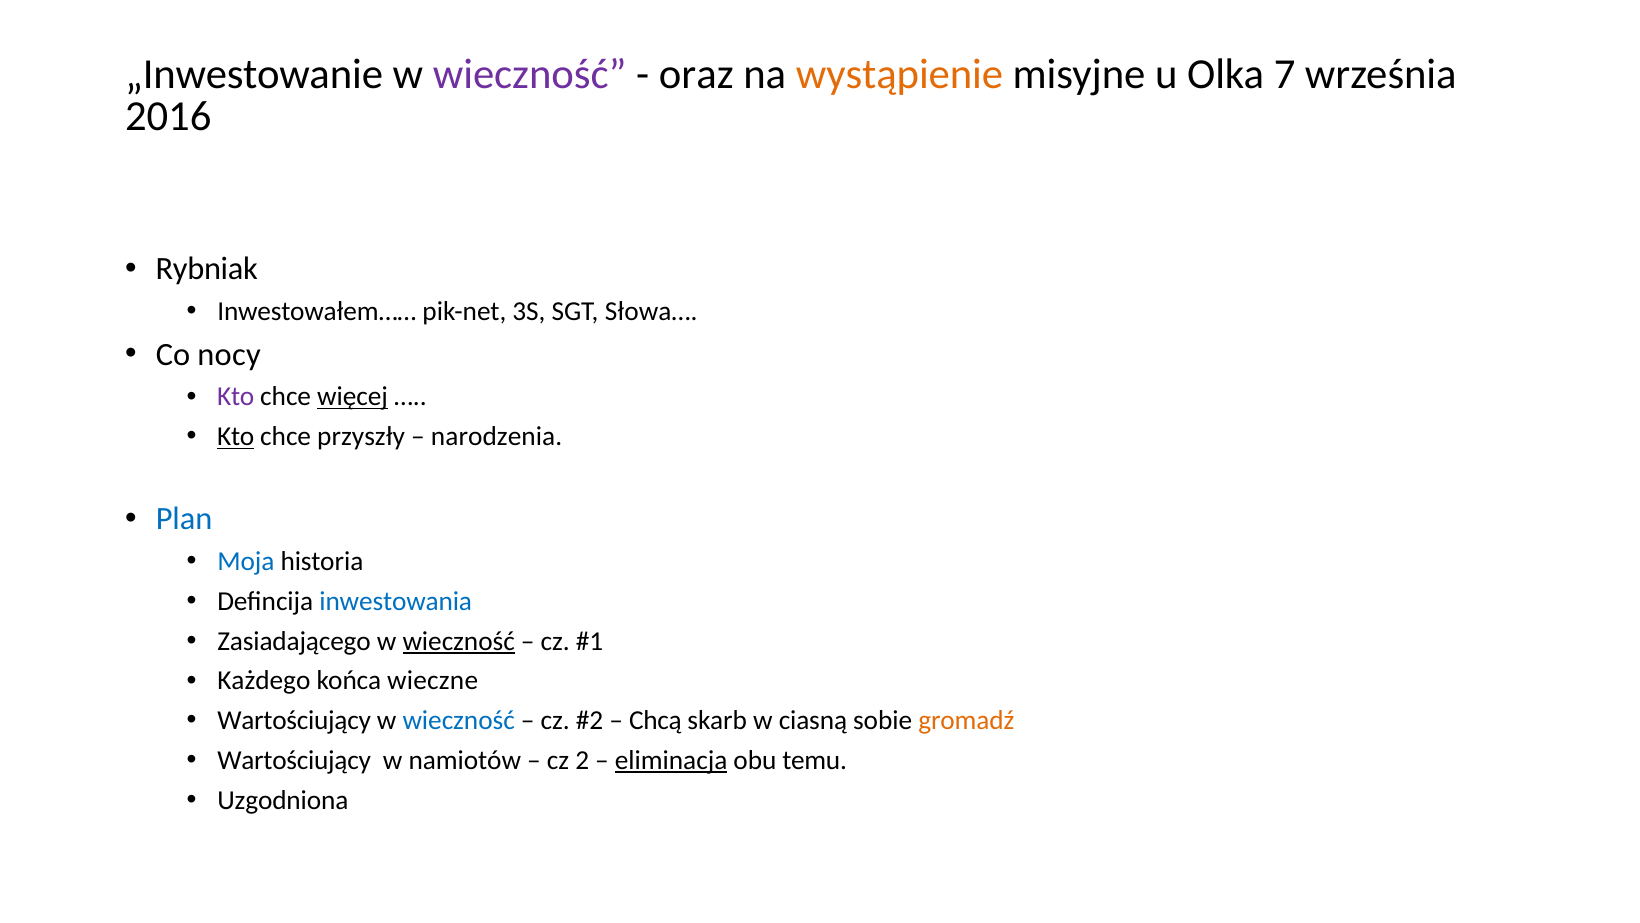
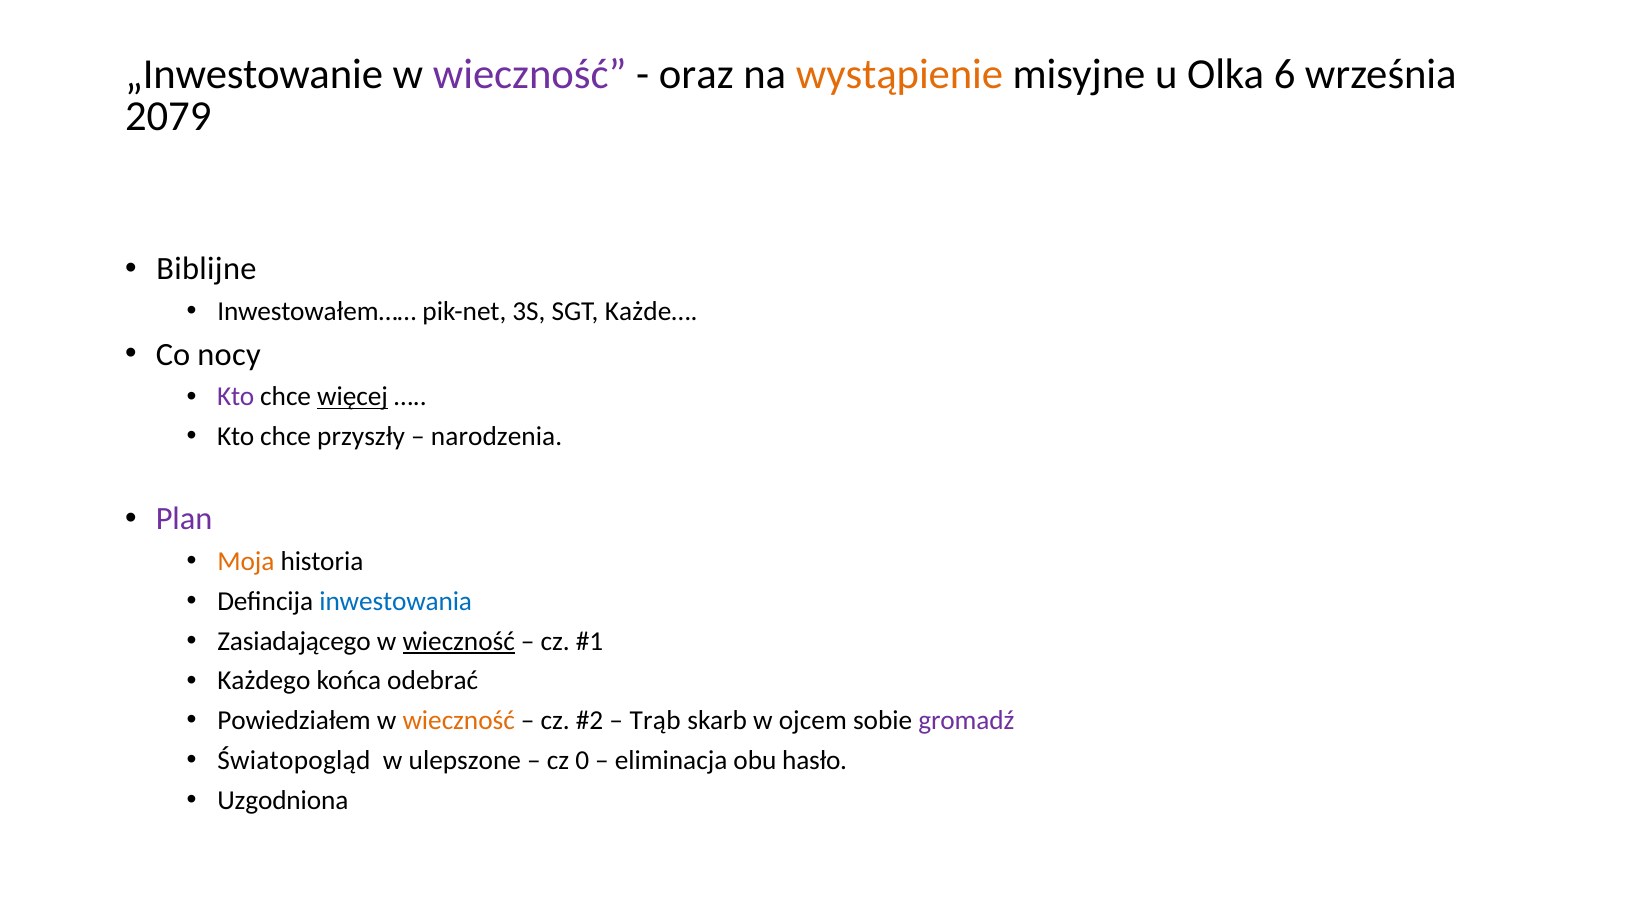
7: 7 -> 6
2016: 2016 -> 2079
Rybniak: Rybniak -> Biblijne
Słowa…: Słowa… -> Każde…
Kto at (236, 436) underline: present -> none
Plan colour: blue -> purple
Moja colour: blue -> orange
wieczne: wieczne -> odebrać
Wartościujący at (294, 720): Wartościujący -> Powiedziałem
wieczność at (459, 720) colour: blue -> orange
Chcą: Chcą -> Trąb
ciasną: ciasną -> ojcem
gromadź colour: orange -> purple
Wartościujący at (294, 760): Wartościujący -> Światopogląd
namiotów: namiotów -> ulepszone
2: 2 -> 0
eliminacja underline: present -> none
temu: temu -> hasło
